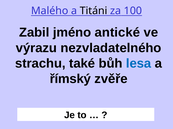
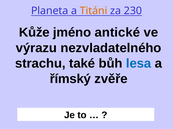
Malého: Malého -> Planeta
Titáni colour: black -> orange
100: 100 -> 230
Zabil: Zabil -> Kůže
